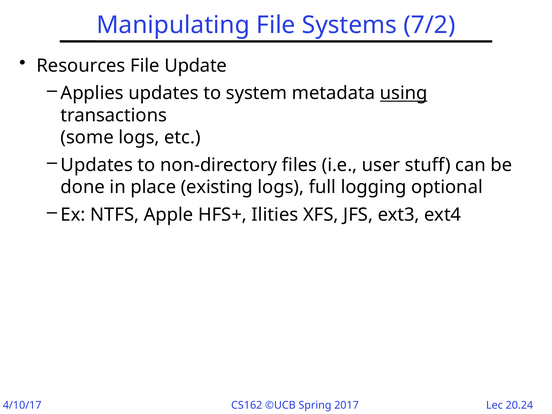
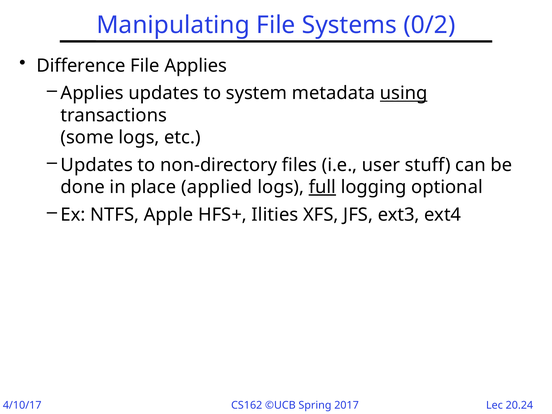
7/2: 7/2 -> 0/2
Resources: Resources -> Difference
File Update: Update -> Applies
existing: existing -> applied
full underline: none -> present
